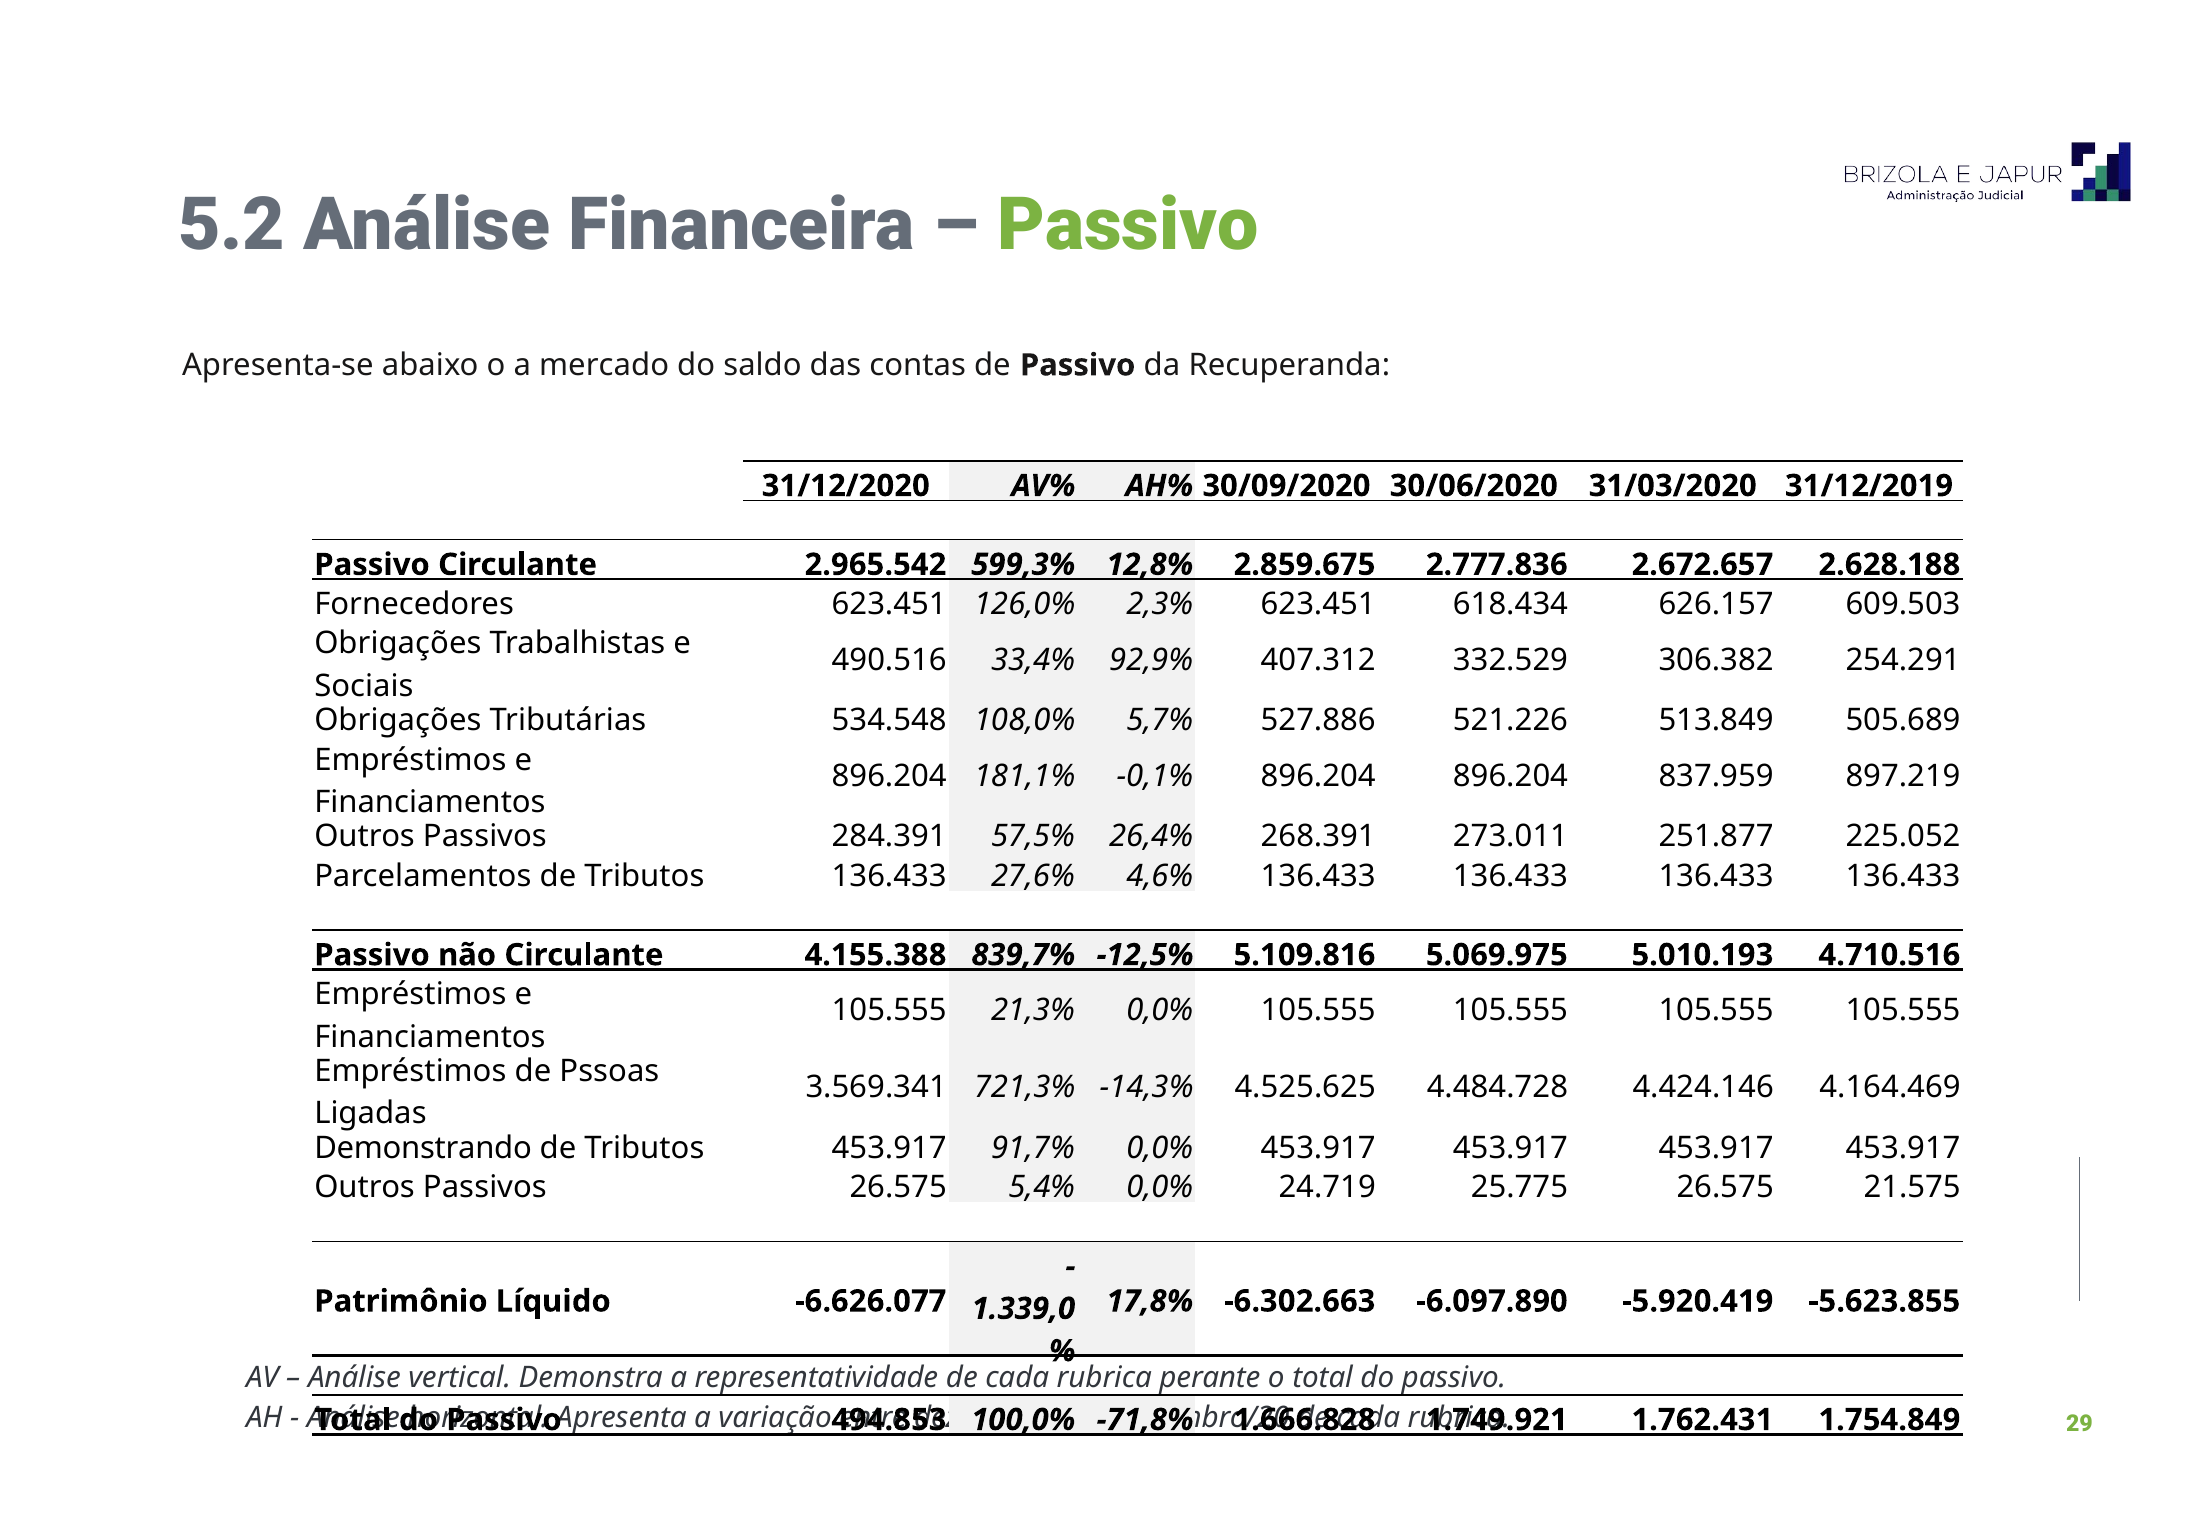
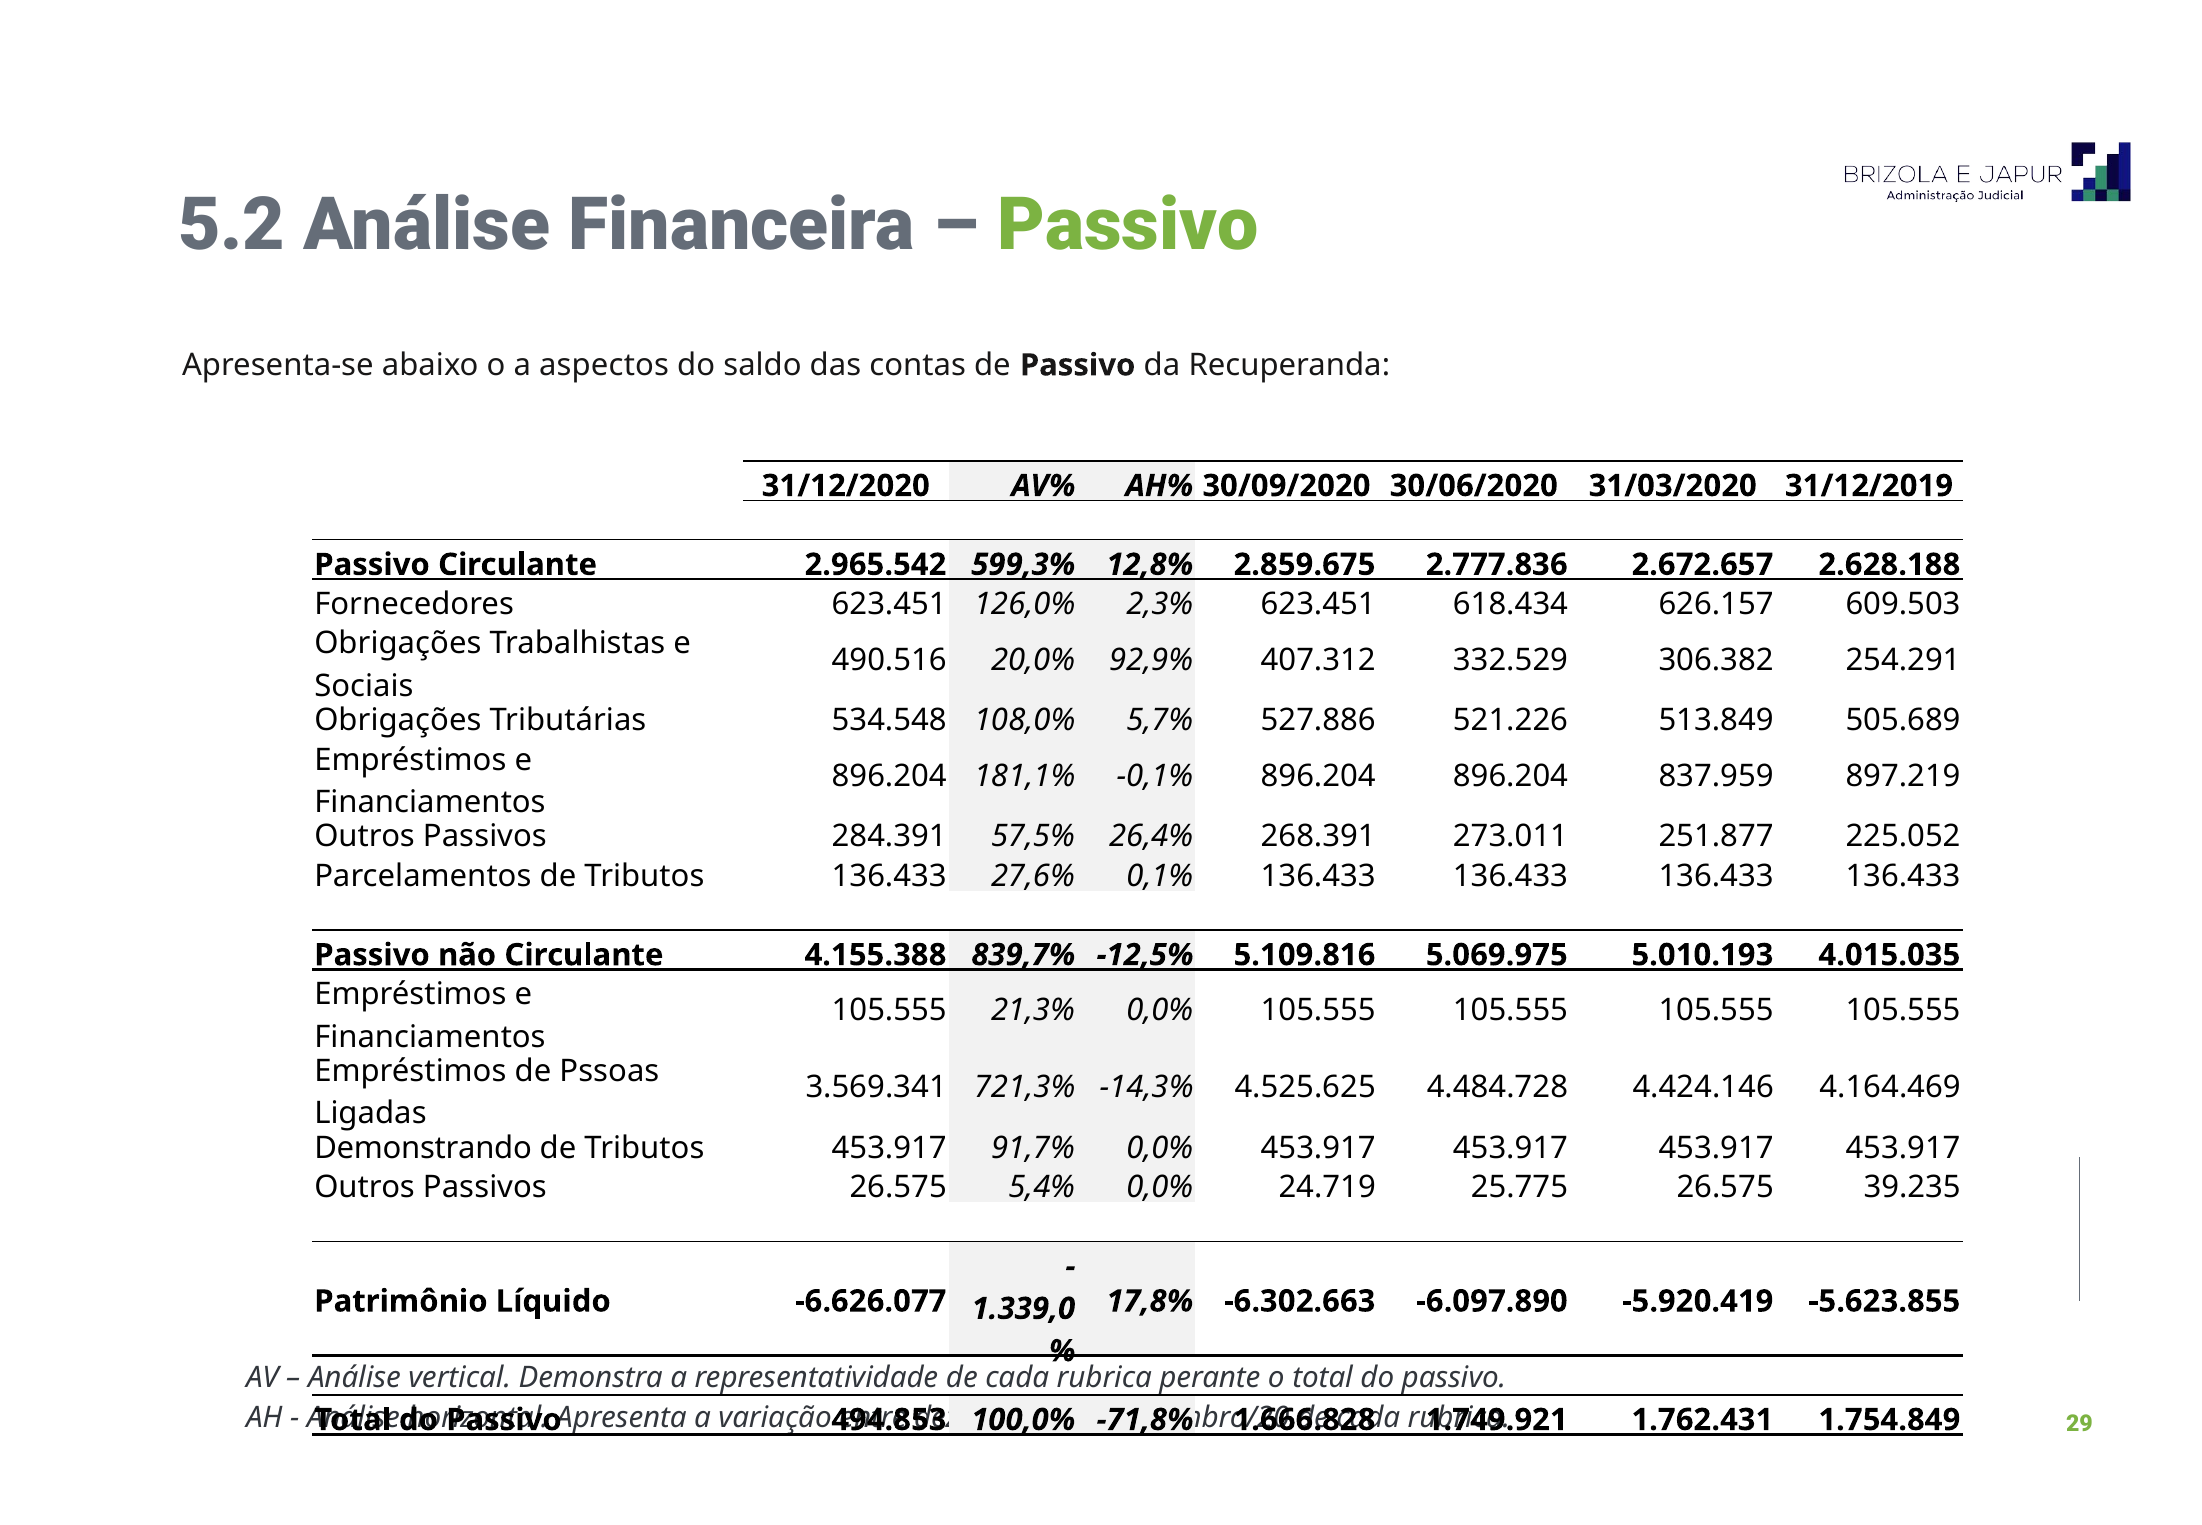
mercado: mercado -> aspectos
33,4%: 33,4% -> 20,0%
4,6%: 4,6% -> 0,1%
4.710.516: 4.710.516 -> 4.015.035
21.575: 21.575 -> 39.235
